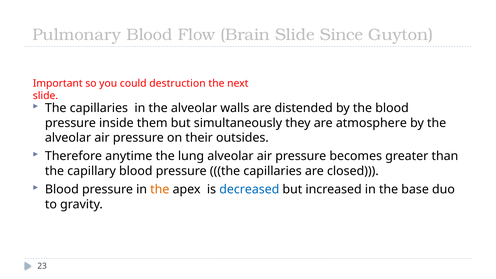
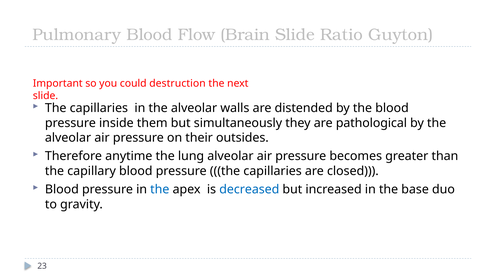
Since: Since -> Ratio
atmosphere: atmosphere -> pathological
the at (160, 189) colour: orange -> blue
